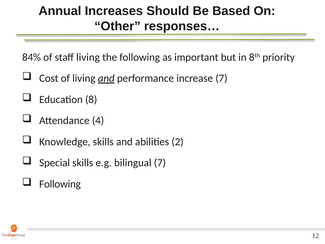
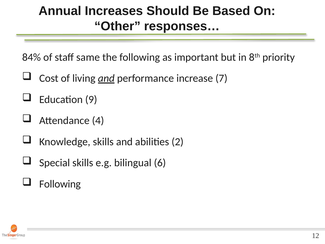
staff living: living -> same
8: 8 -> 9
bilingual 7: 7 -> 6
